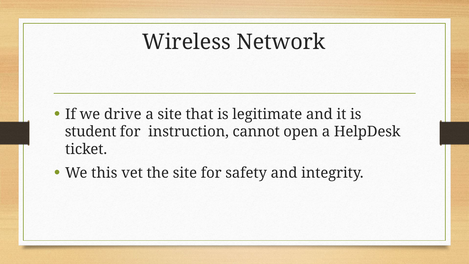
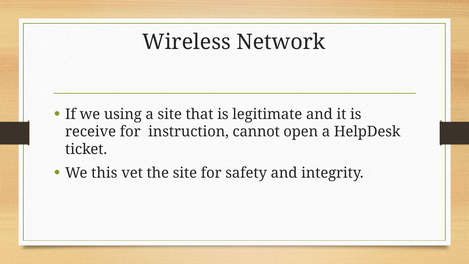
drive: drive -> using
student: student -> receive
